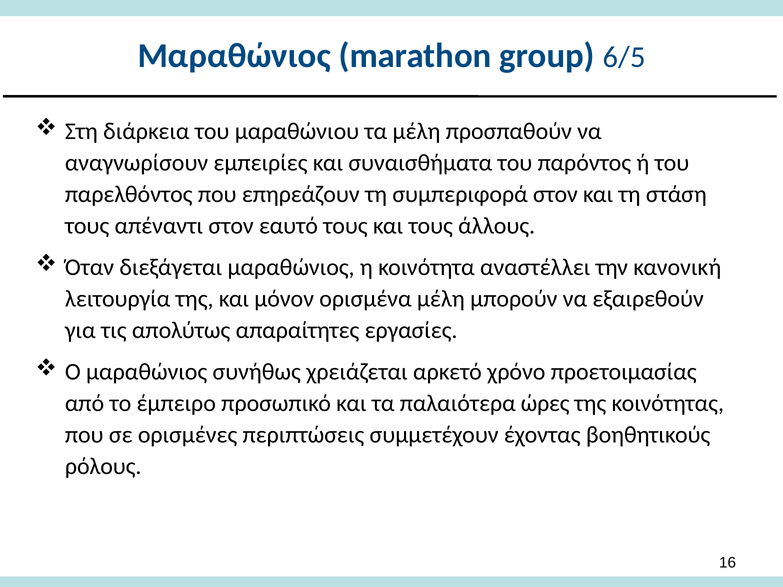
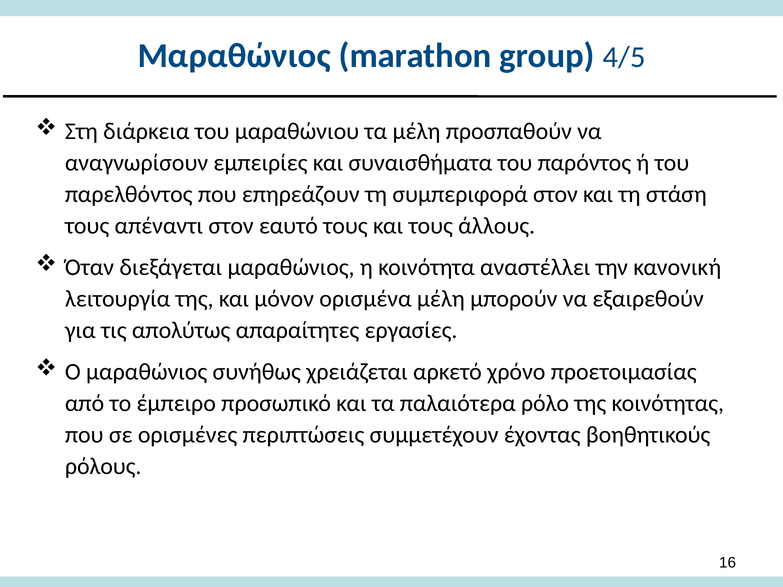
6/5: 6/5 -> 4/5
ώρες: ώρες -> ρόλο
